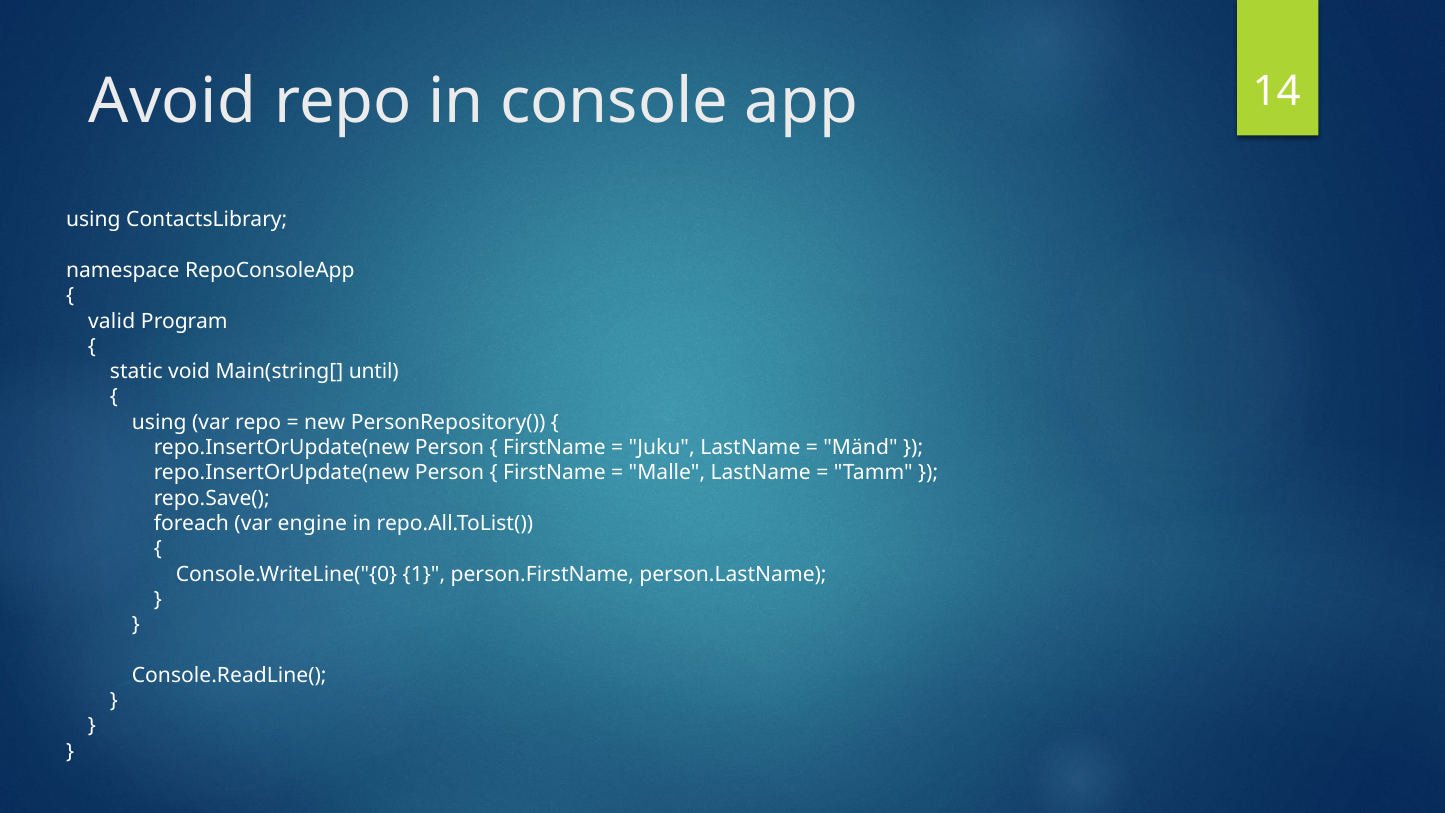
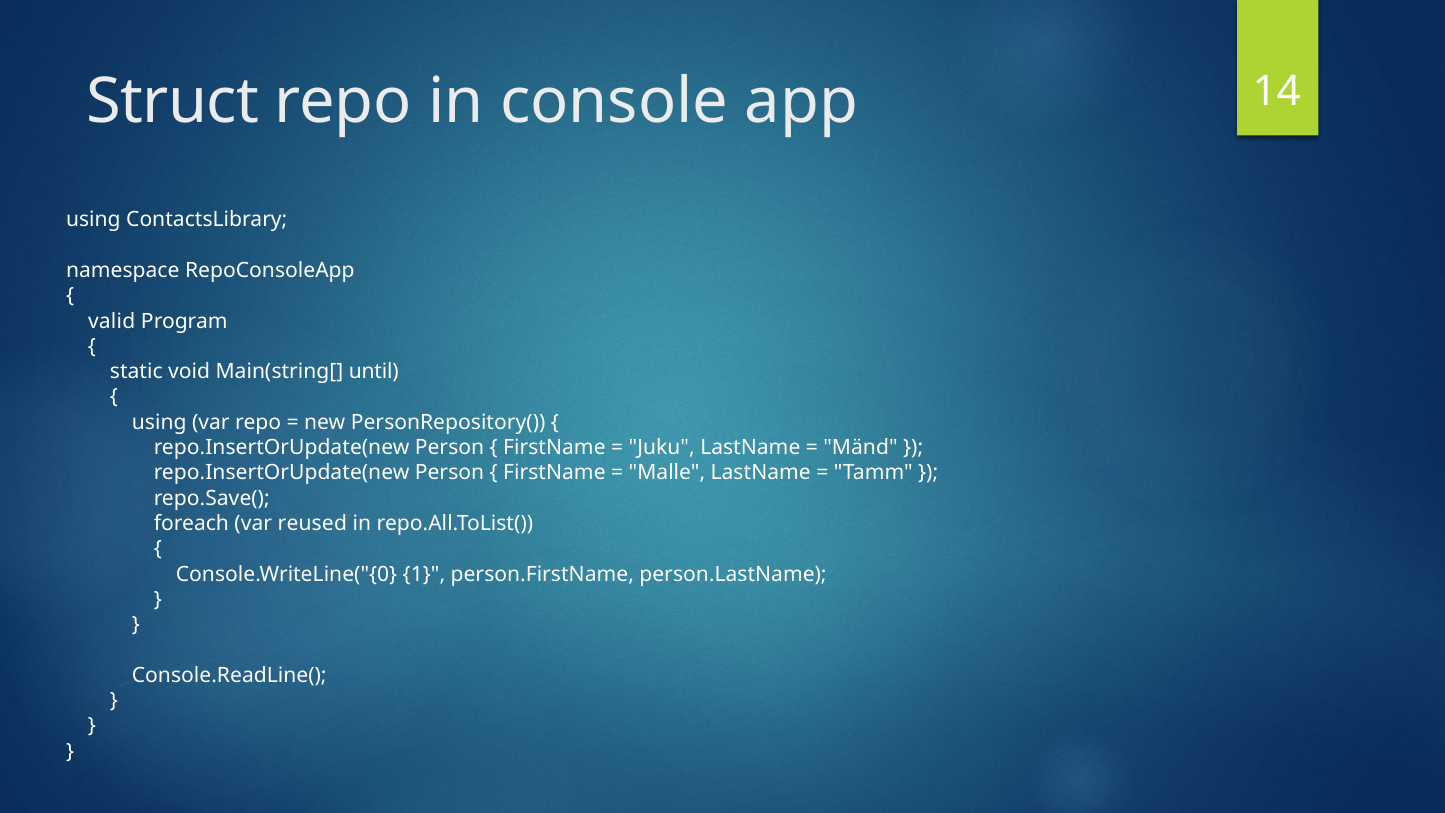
Avoid: Avoid -> Struct
engine: engine -> reused
